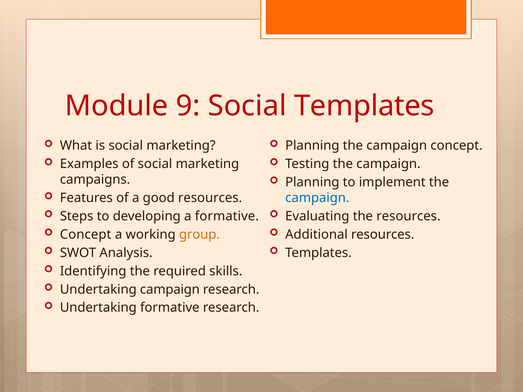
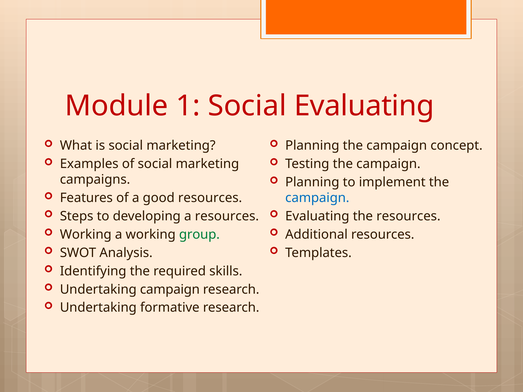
9: 9 -> 1
Social Templates: Templates -> Evaluating
a formative: formative -> resources
Concept at (86, 235): Concept -> Working
group colour: orange -> green
